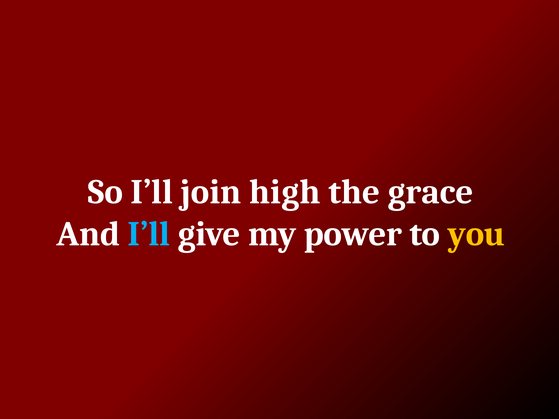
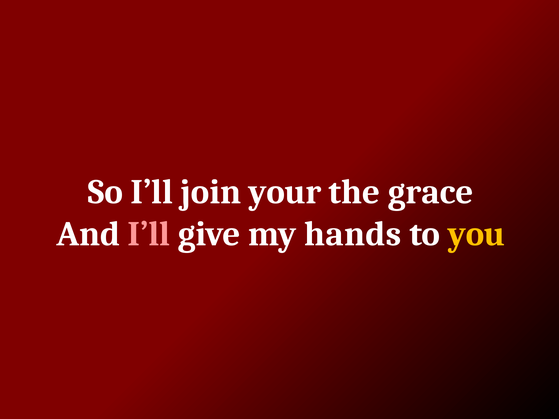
high: high -> your
I’ll at (149, 234) colour: light blue -> pink
power: power -> hands
